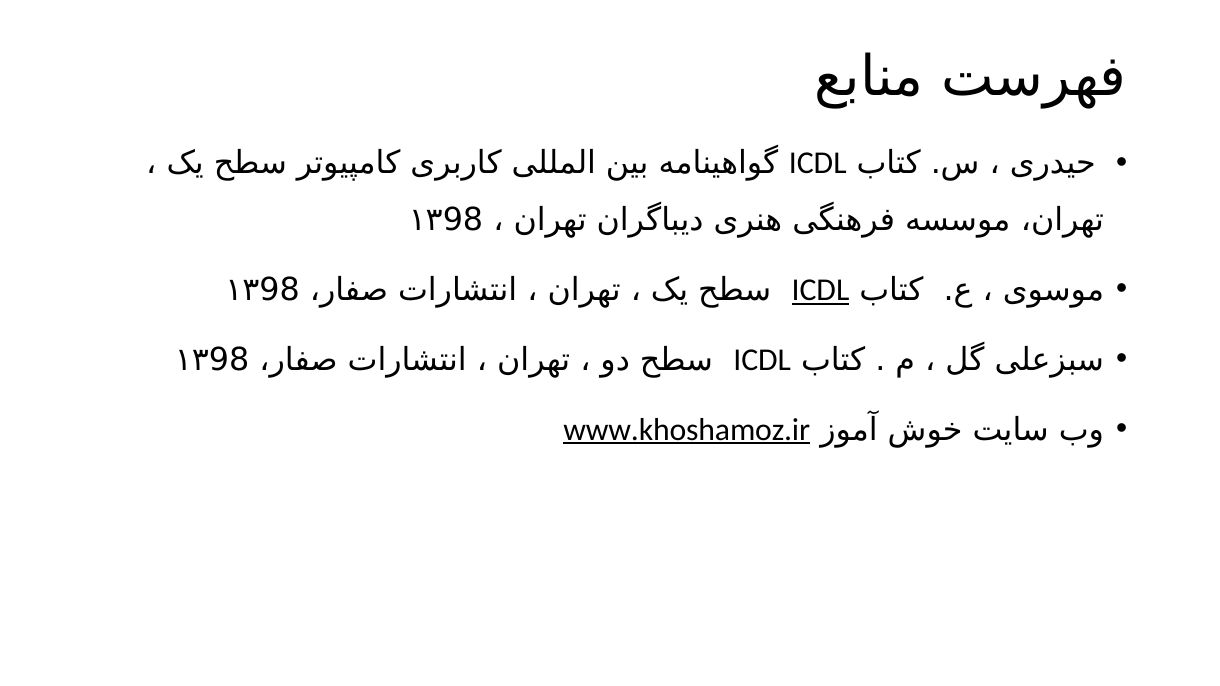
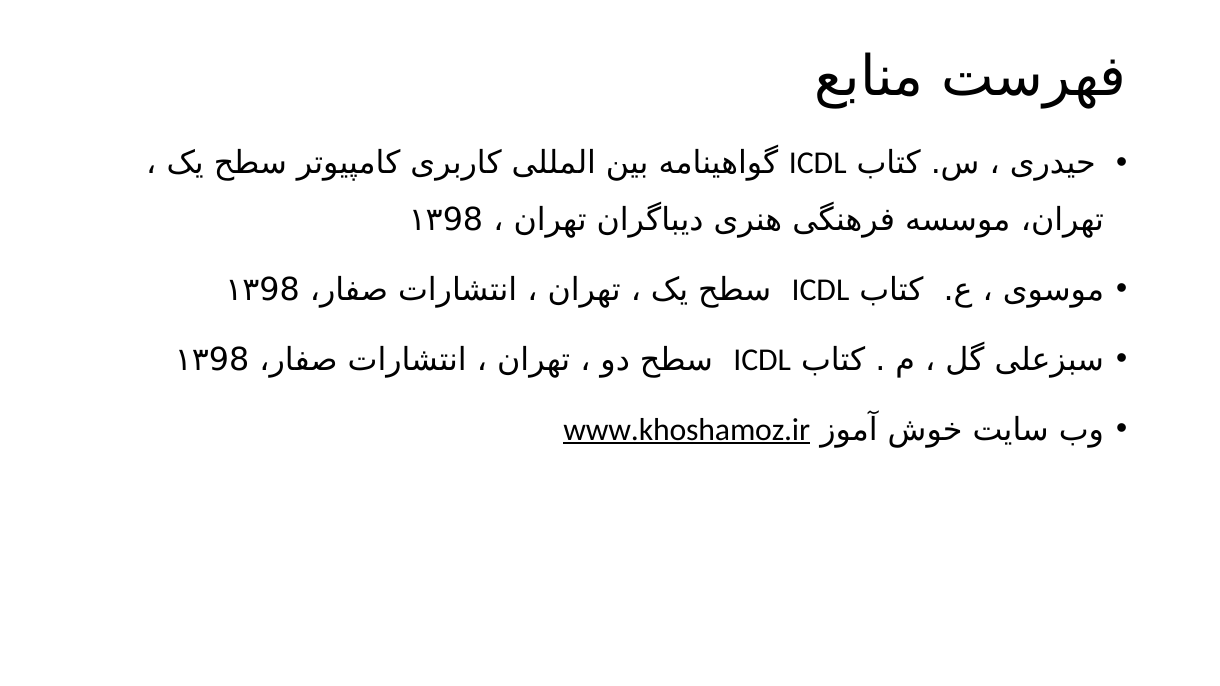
ICDL at (820, 290) underline: present -> none
